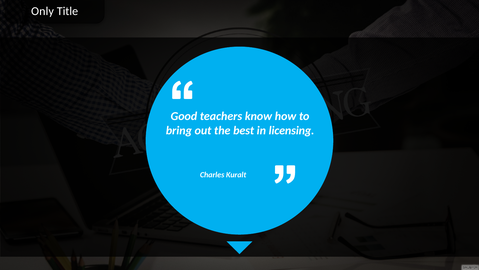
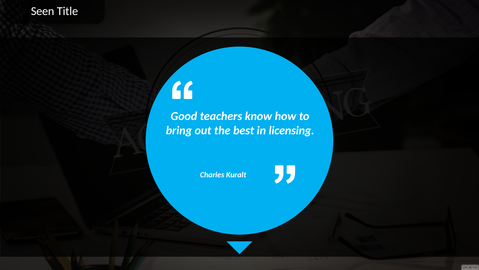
Only: Only -> Seen
